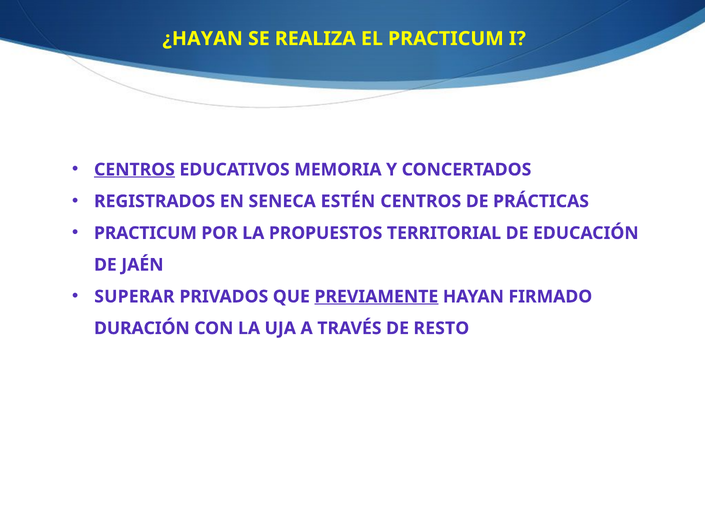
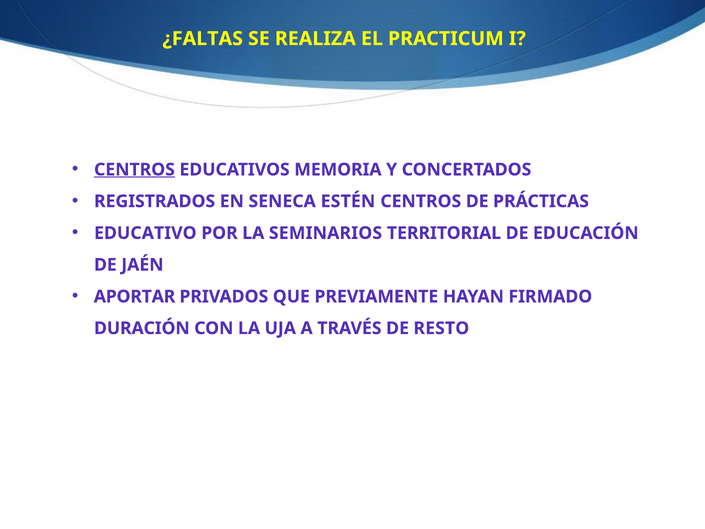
¿HAYAN: ¿HAYAN -> ¿FALTAS
PRACTICUM at (145, 233): PRACTICUM -> EDUCATIVO
PROPUESTOS: PROPUESTOS -> SEMINARIOS
SUPERAR: SUPERAR -> APORTAR
PREVIAMENTE underline: present -> none
